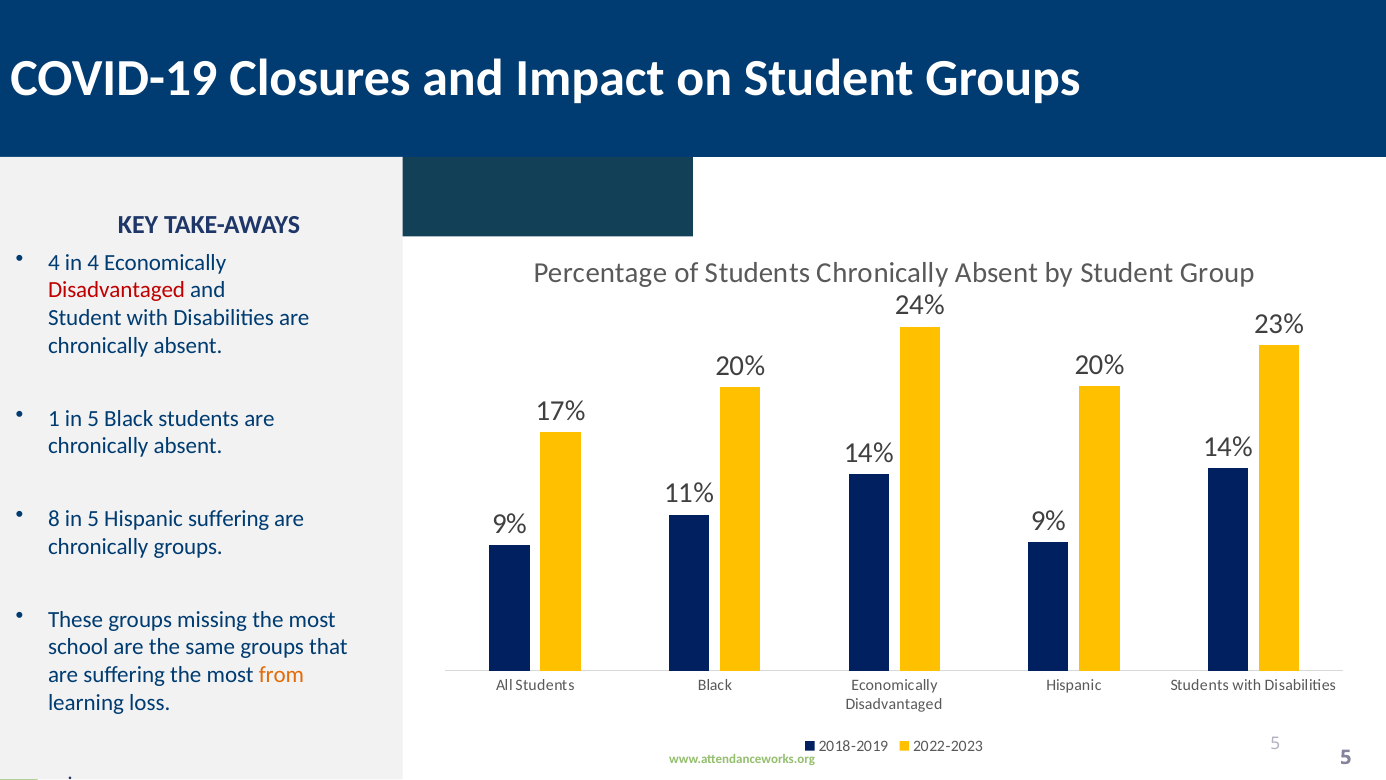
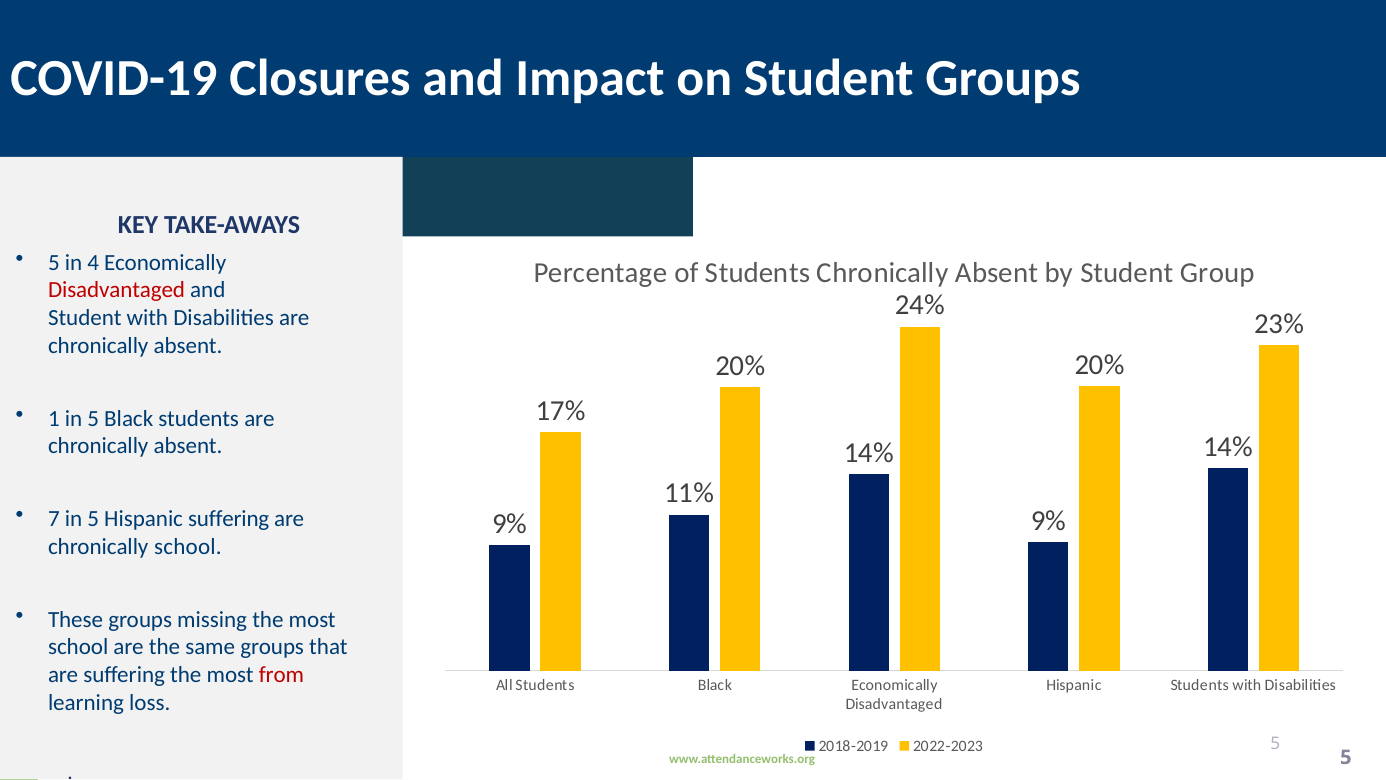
4 at (54, 262): 4 -> 5
8: 8 -> 7
chronically groups: groups -> school
from colour: orange -> red
